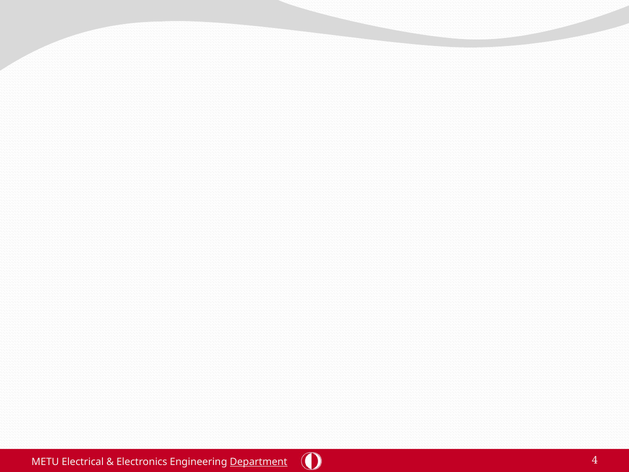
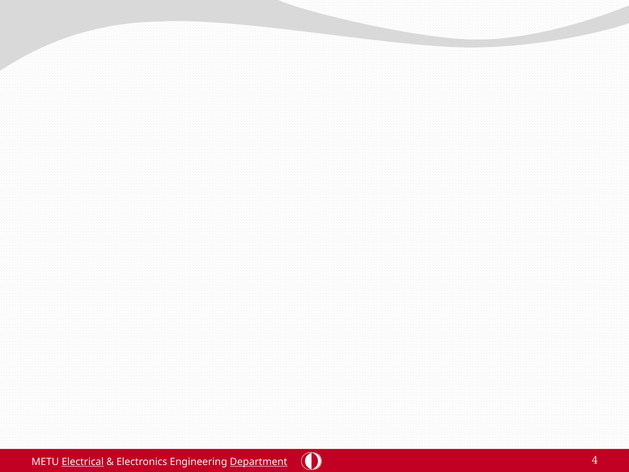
Electrical underline: none -> present
